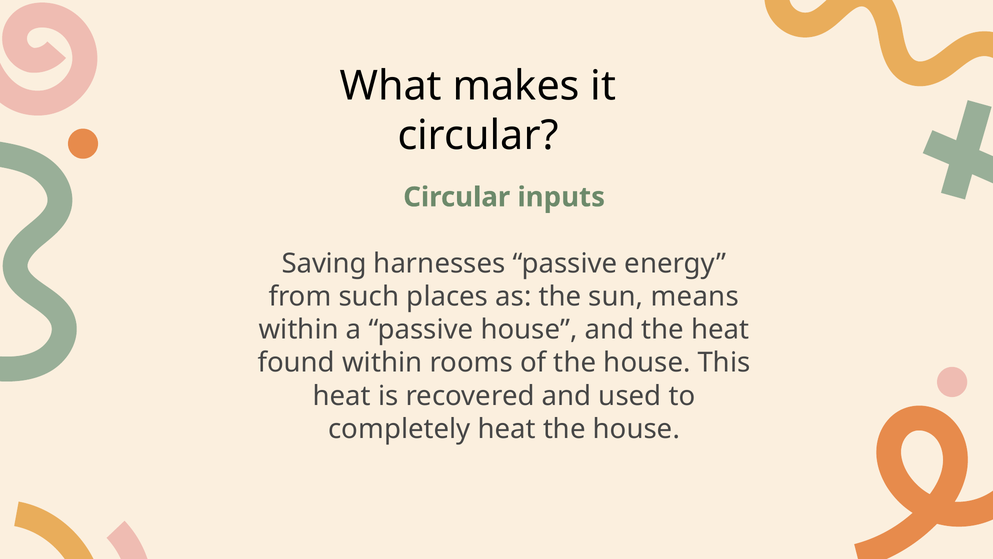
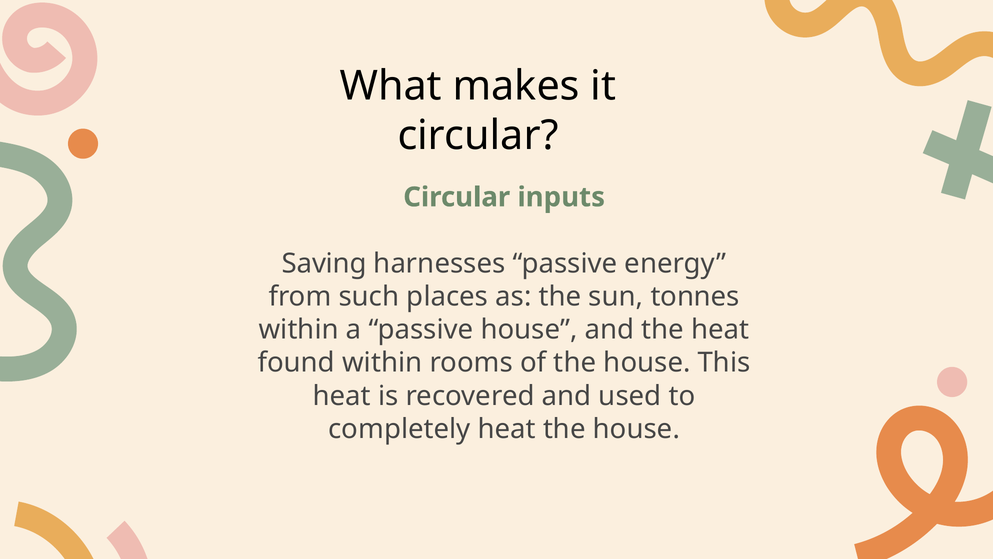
means: means -> tonnes
